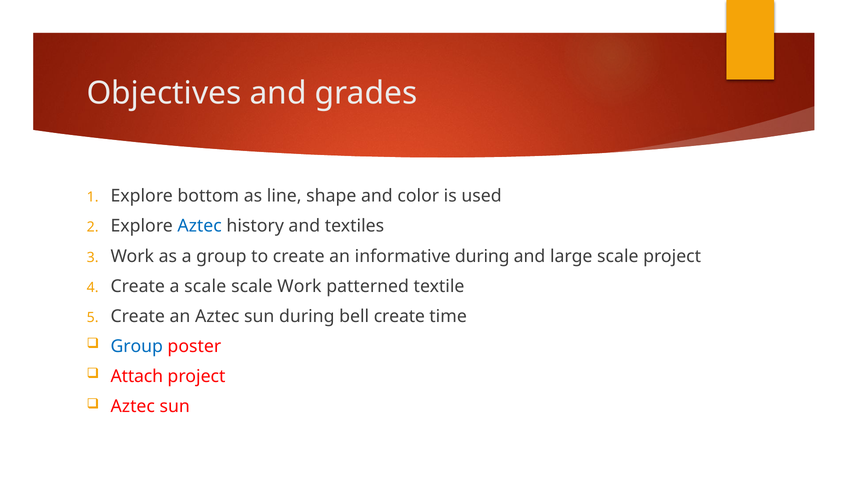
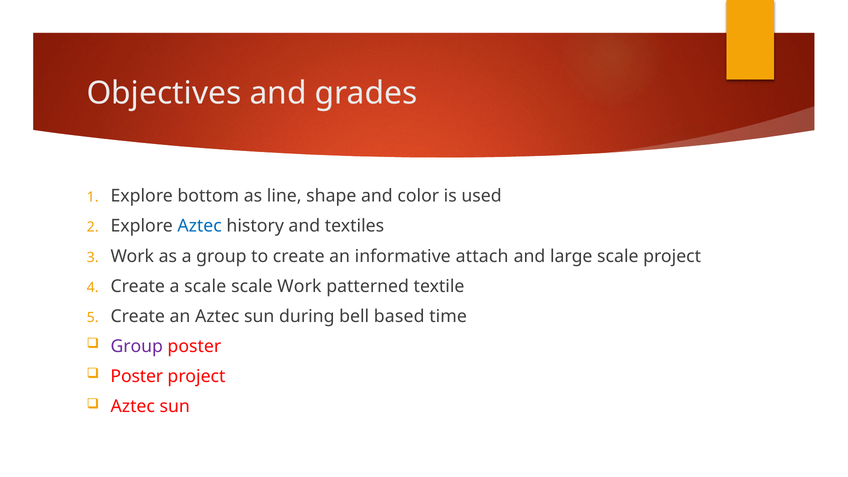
informative during: during -> attach
bell create: create -> based
Group at (137, 346) colour: blue -> purple
Attach at (137, 376): Attach -> Poster
